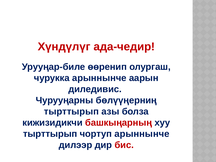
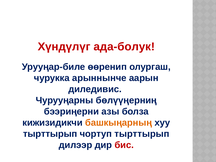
ада-чедир: ада-чедир -> ада-болук
тырттырып at (71, 112): тырттырып -> бээриңерни
башкыңарның colour: red -> orange
чортуп арыннынче: арыннынче -> тырттырып
